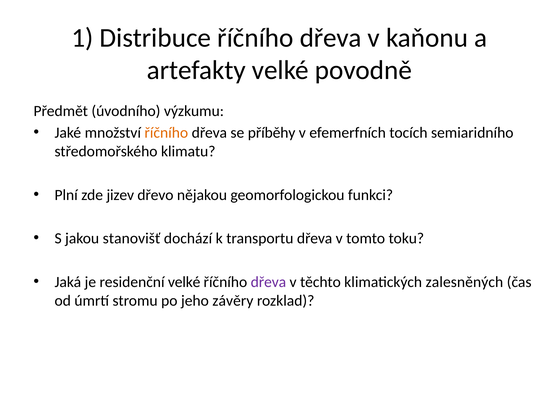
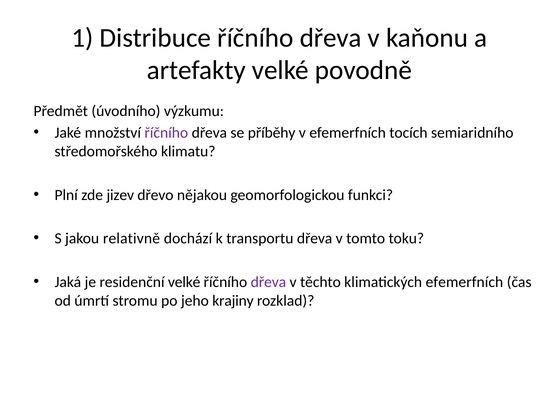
říčního at (166, 133) colour: orange -> purple
stanovišť: stanovišť -> relativně
klimatických zalesněných: zalesněných -> efemerfních
závěry: závěry -> krajiny
